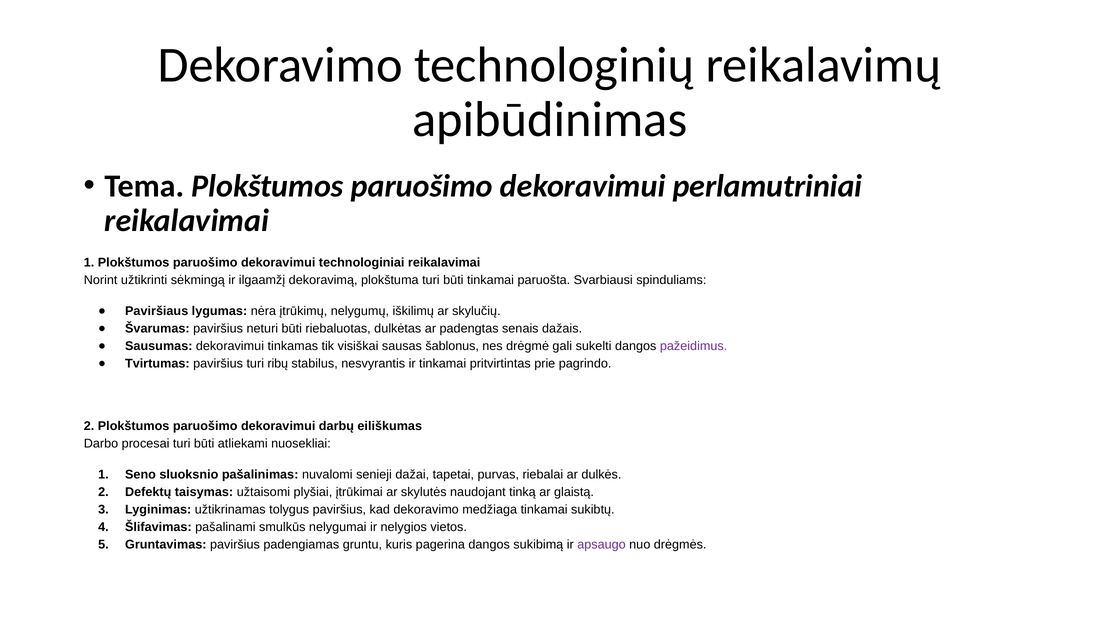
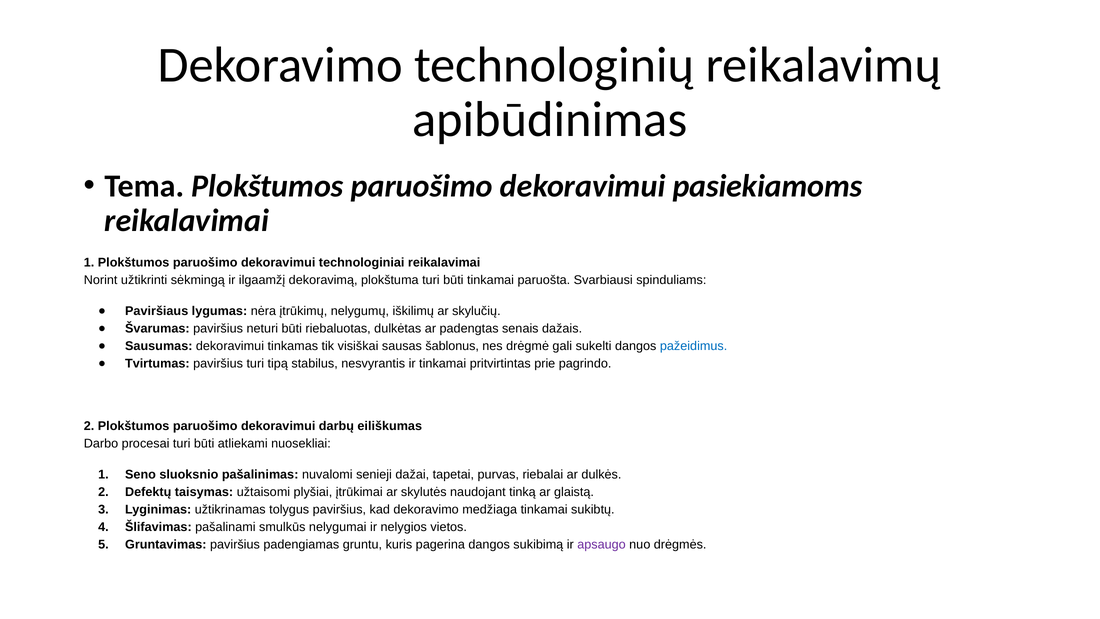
perlamutriniai: perlamutriniai -> pasiekiamoms
pažeidimus colour: purple -> blue
ribų: ribų -> tipą
